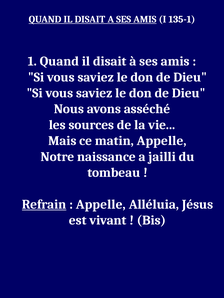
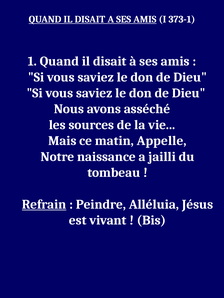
135-1: 135-1 -> 373-1
Appelle at (101, 205): Appelle -> Peindre
